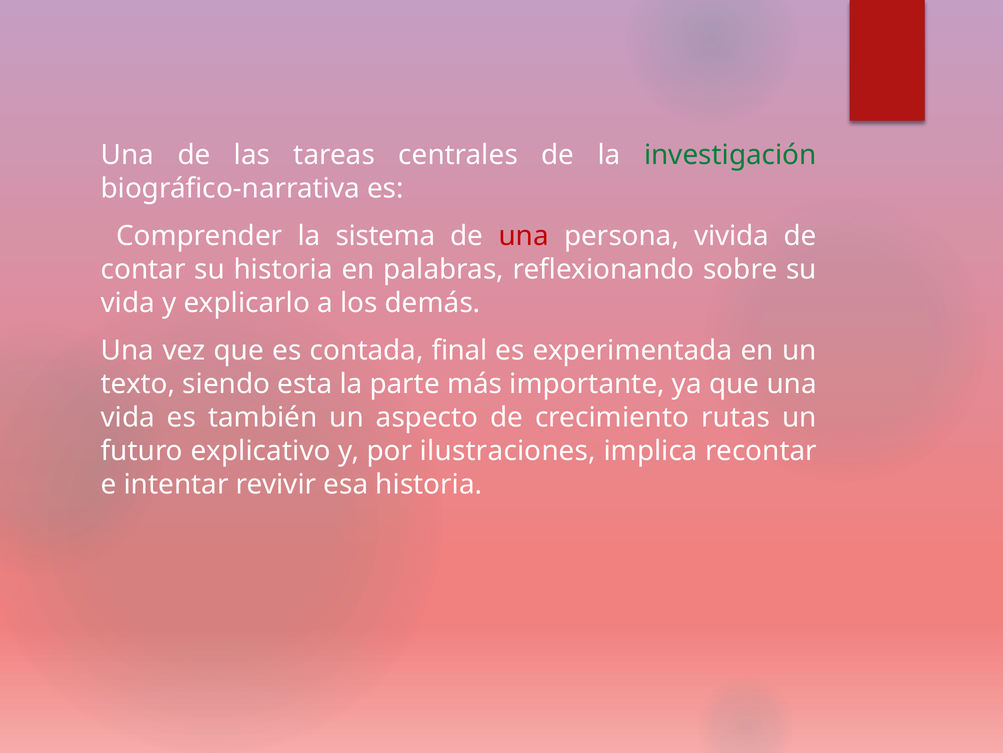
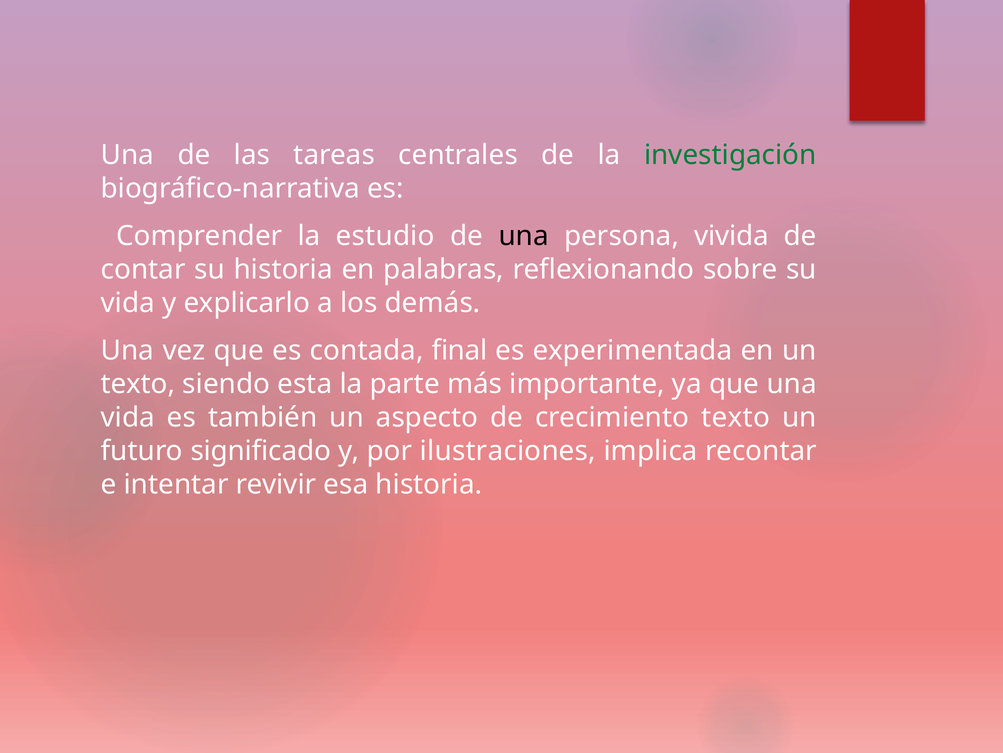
sistema: sistema -> estudio
una at (524, 236) colour: red -> black
crecimiento rutas: rutas -> texto
explicativo: explicativo -> significado
